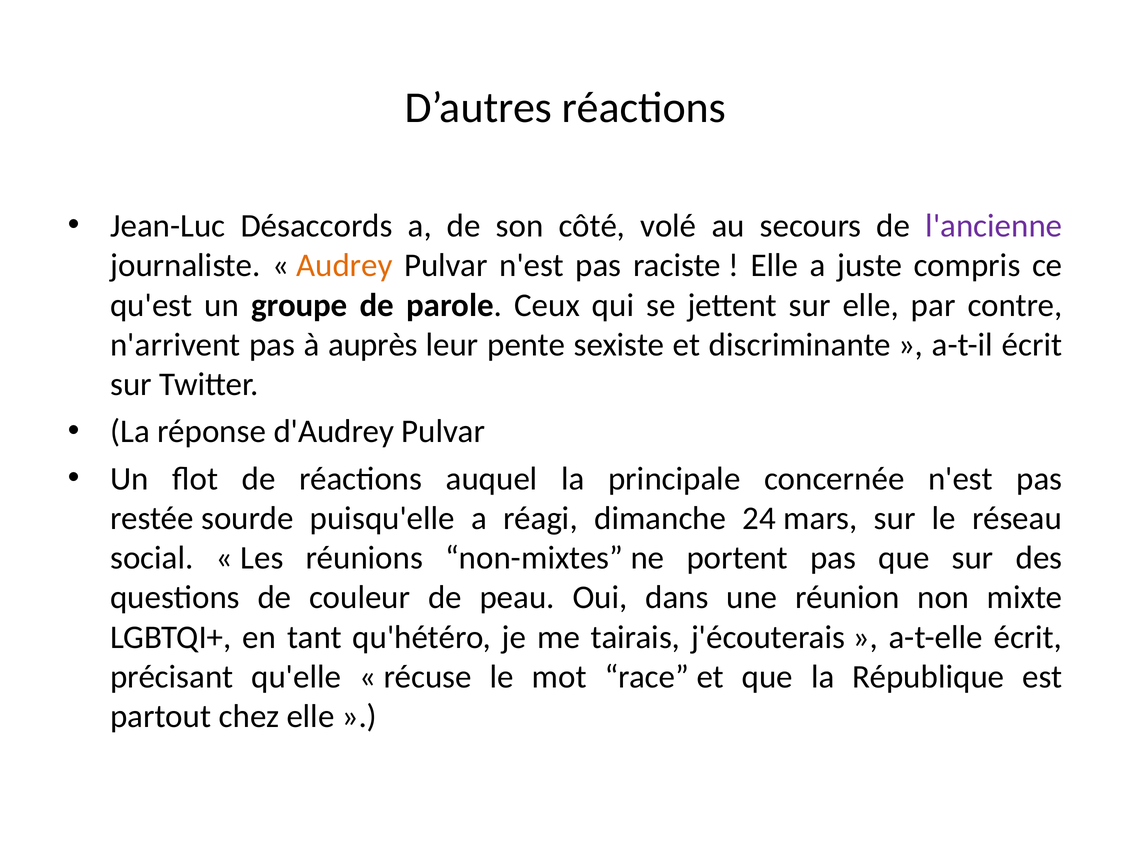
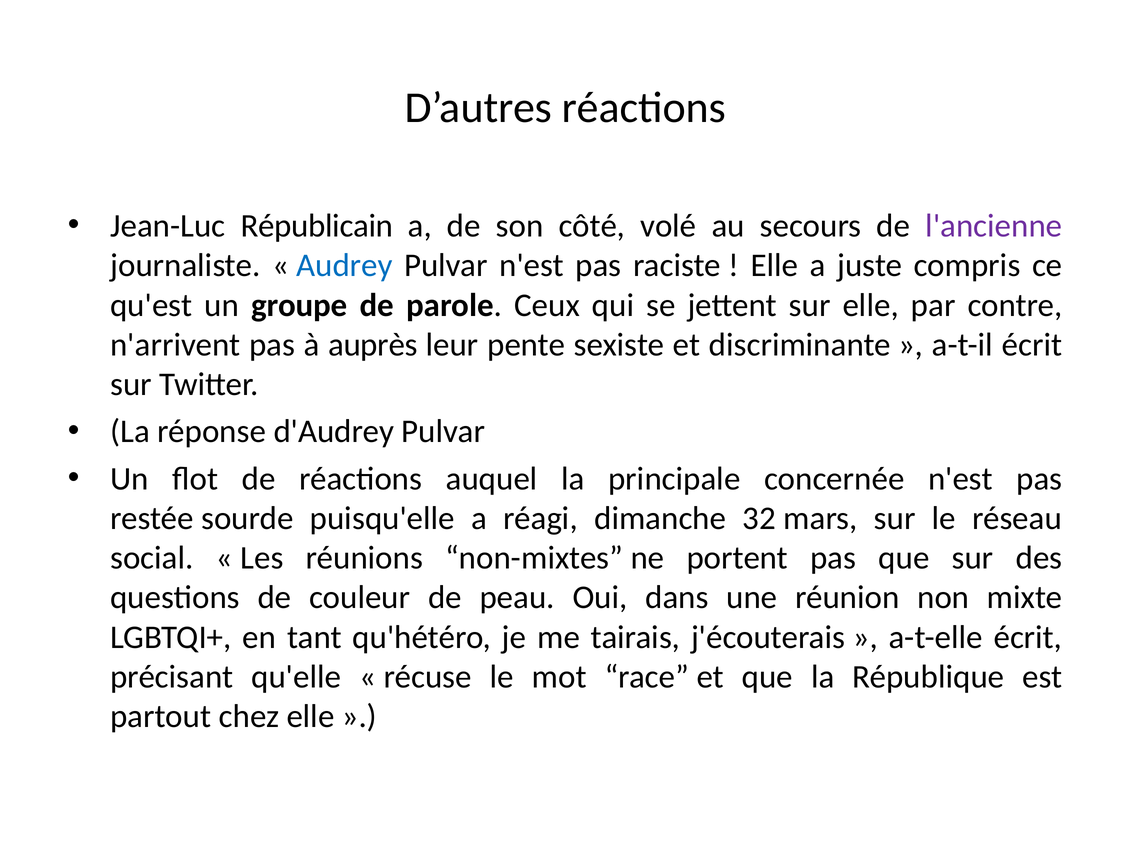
Désaccords: Désaccords -> Républicain
Audrey colour: orange -> blue
24: 24 -> 32
